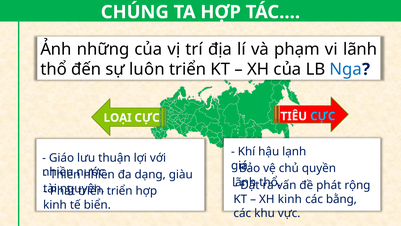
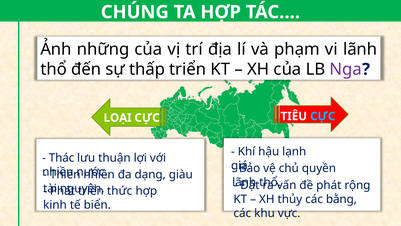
luôn: luôn -> thấp
Nga colour: blue -> purple
Giáo: Giáo -> Thác
triển at (120, 190): triển -> thức
XH kinh: kinh -> thủy
